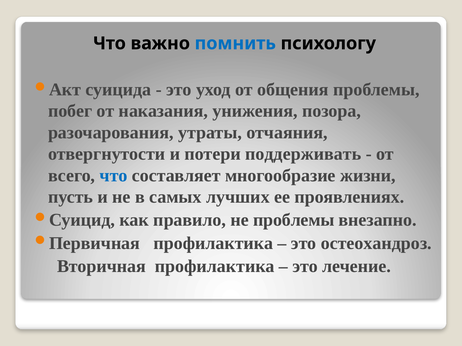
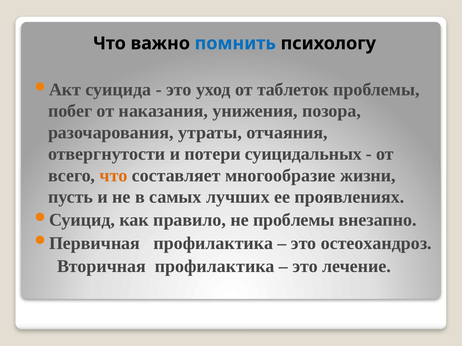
общения: общения -> таблеток
поддерживать: поддерживать -> суицидальных
что at (114, 176) colour: blue -> orange
